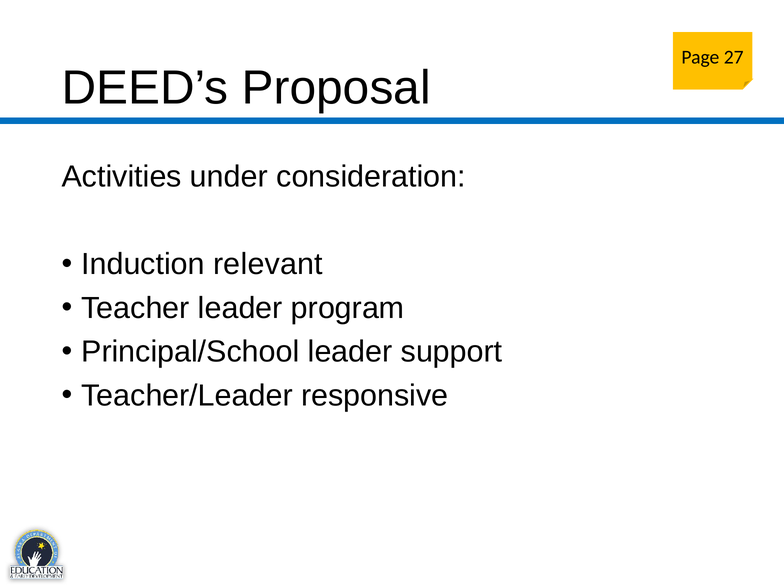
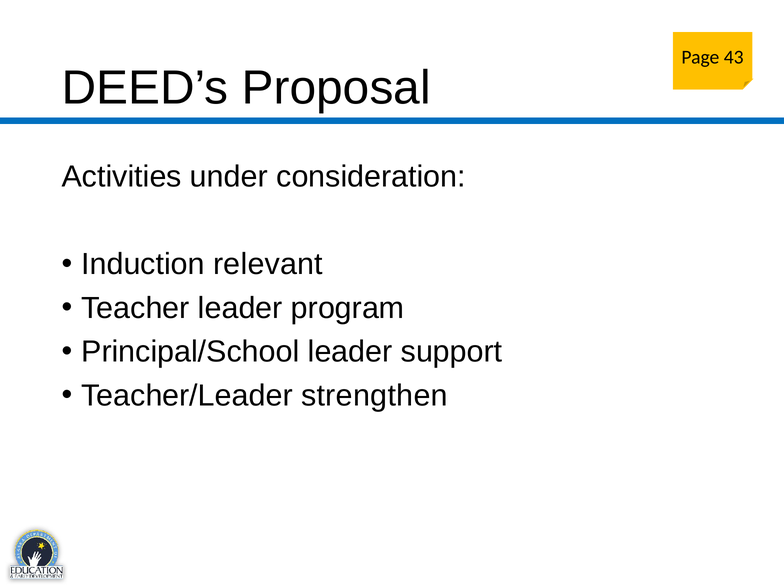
27: 27 -> 43
responsive: responsive -> strengthen
